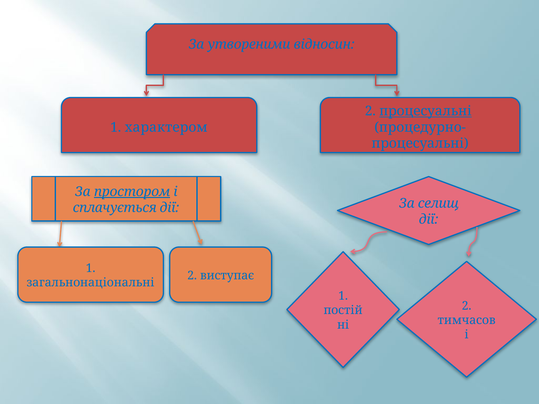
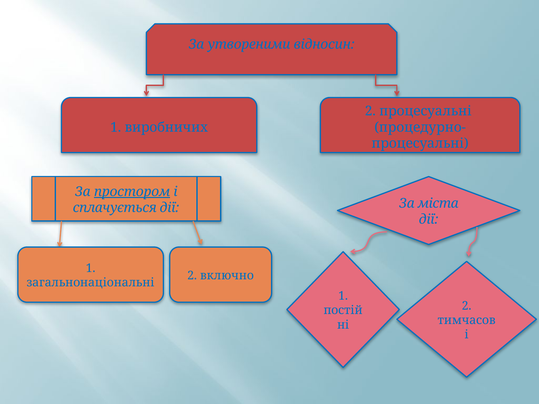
процесуальні at (426, 111) underline: present -> none
характером: характером -> виробничих
селищ: селищ -> міста
виступає: виступає -> включно
